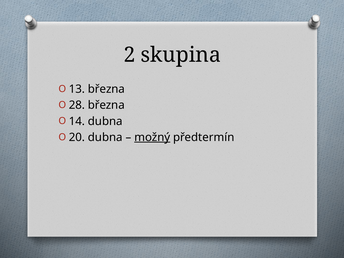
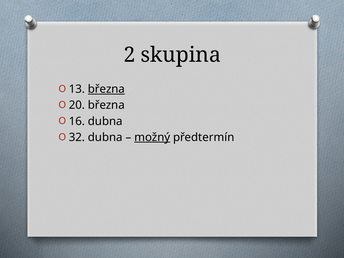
března at (106, 89) underline: none -> present
28: 28 -> 20
14: 14 -> 16
20: 20 -> 32
